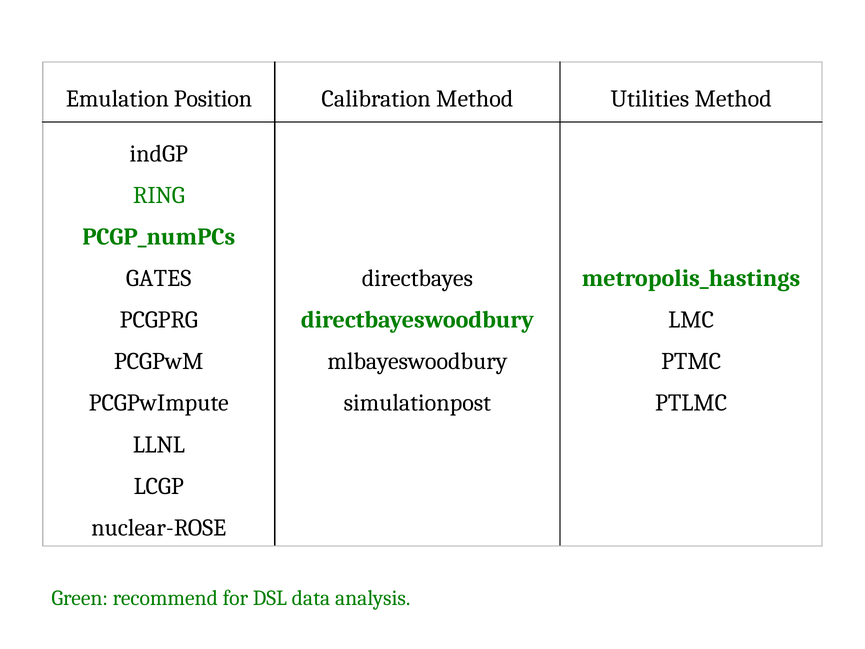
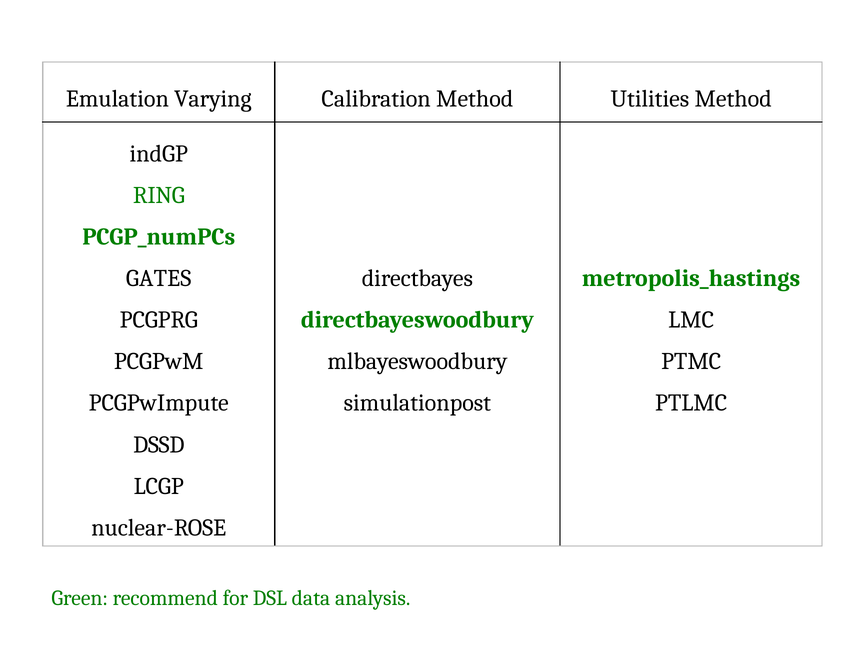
Position: Position -> Varying
LLNL: LLNL -> DSSD
